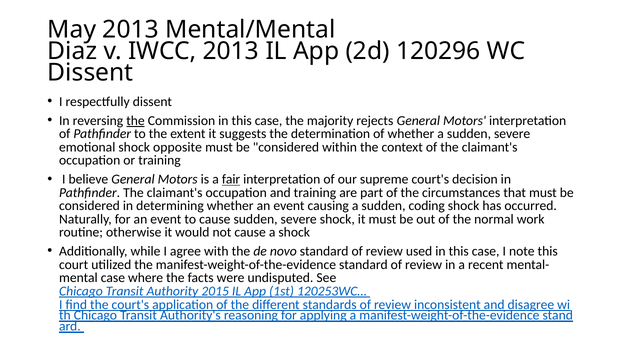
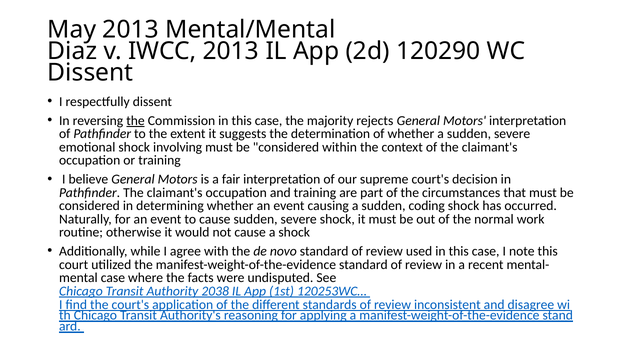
120296: 120296 -> 120290
opposite: opposite -> involving
fair underline: present -> none
2015: 2015 -> 2038
